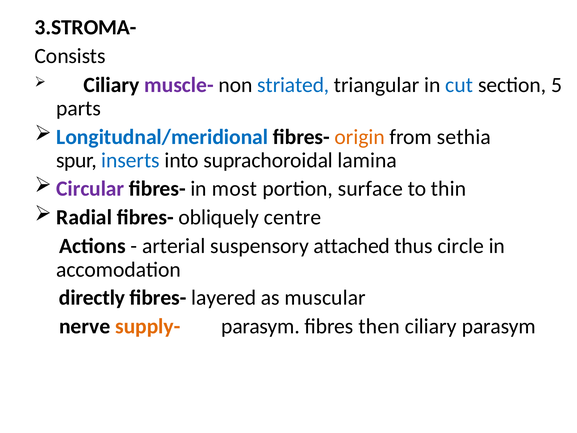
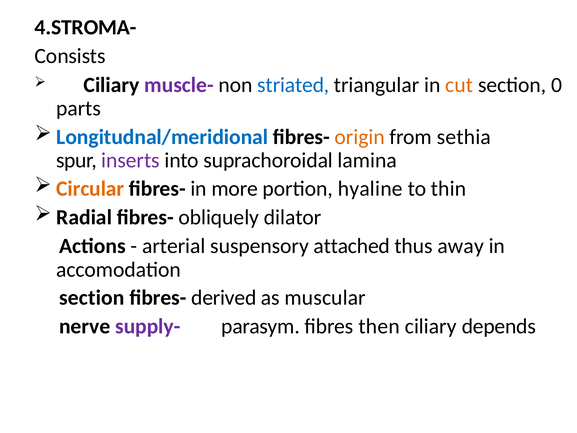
3.STROMA-: 3.STROMA- -> 4.STROMA-
cut colour: blue -> orange
5: 5 -> 0
inserts colour: blue -> purple
Circular colour: purple -> orange
most: most -> more
surface: surface -> hyaline
centre: centre -> dilator
circle: circle -> away
directly at (92, 298): directly -> section
layered: layered -> derived
supply- colour: orange -> purple
ciliary parasym: parasym -> depends
